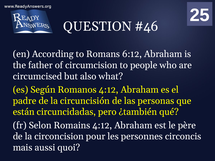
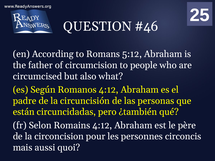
6:12: 6:12 -> 5:12
